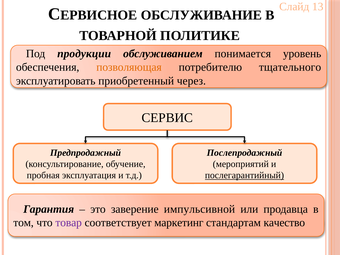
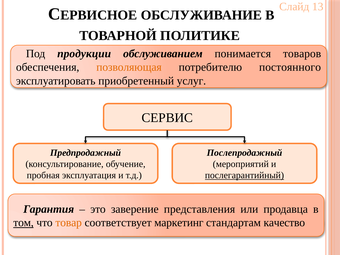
уровень: уровень -> товаров
тщательного: тщательного -> постоянного
через: через -> услуг
импульсивной: импульсивной -> представления
том underline: none -> present
товар colour: purple -> orange
